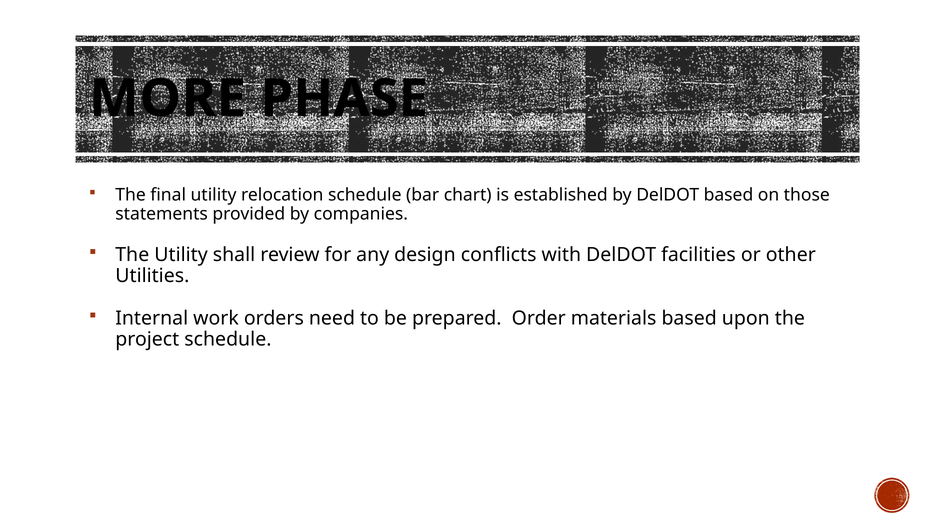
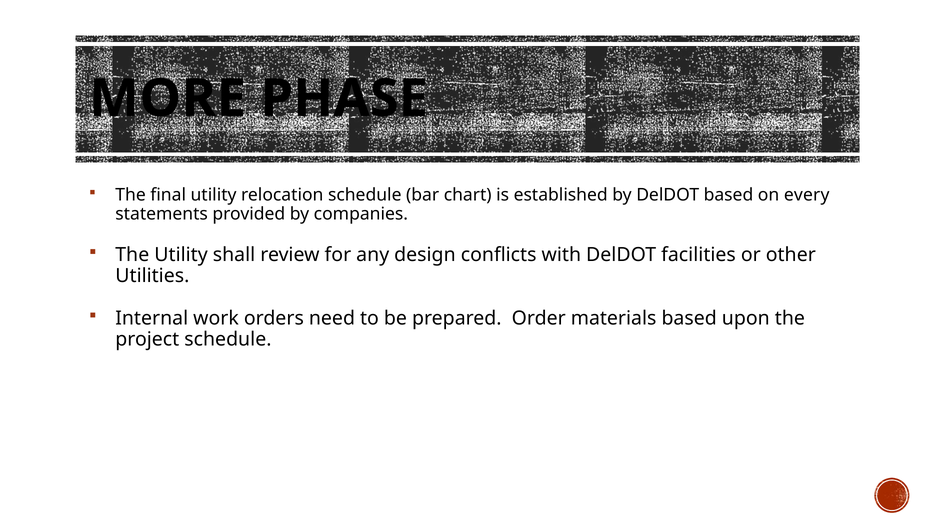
those: those -> every
